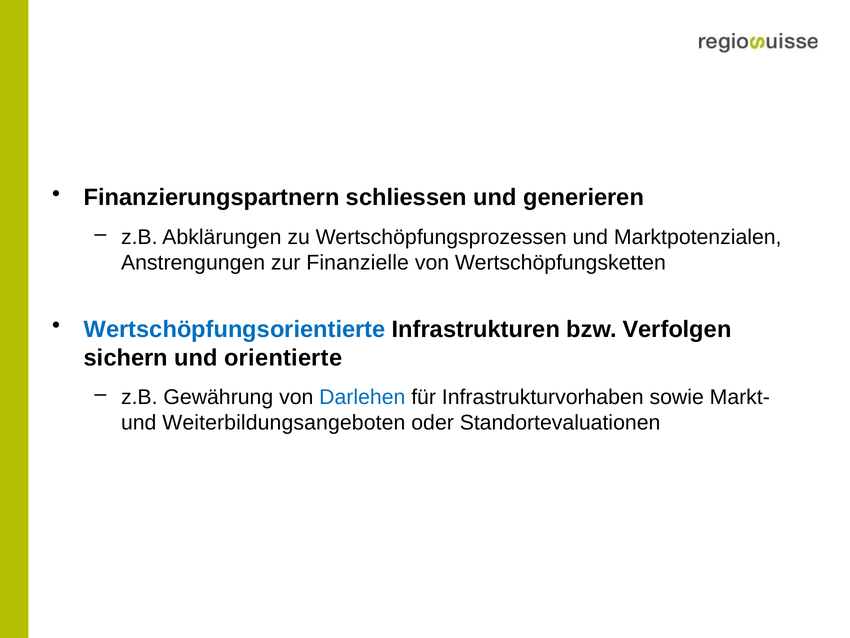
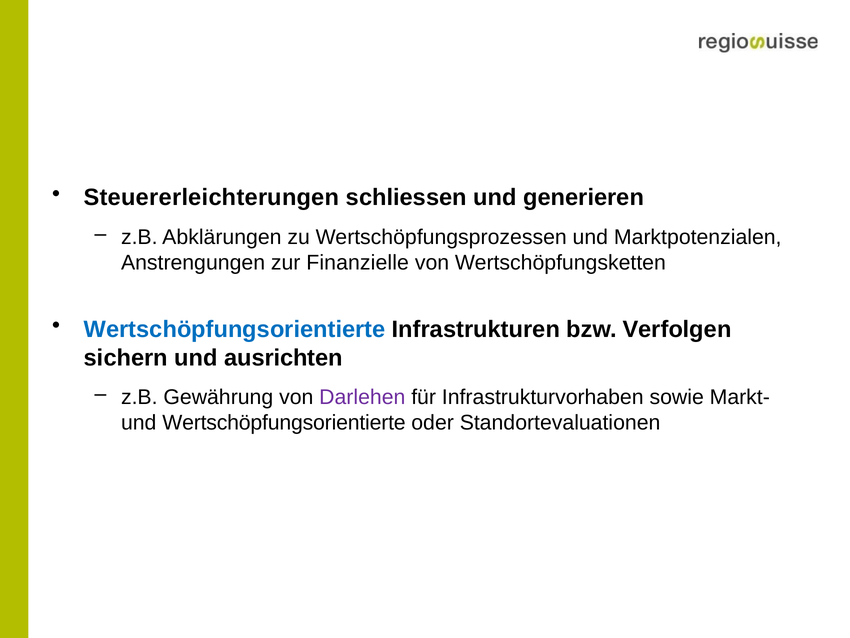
Finanzierungspartnern: Finanzierungspartnern -> Steuererleichterungen
orientierte: orientierte -> ausrichten
Darlehen colour: blue -> purple
und Weiterbildungsangeboten: Weiterbildungsangeboten -> Wertschöpfungsorientierte
